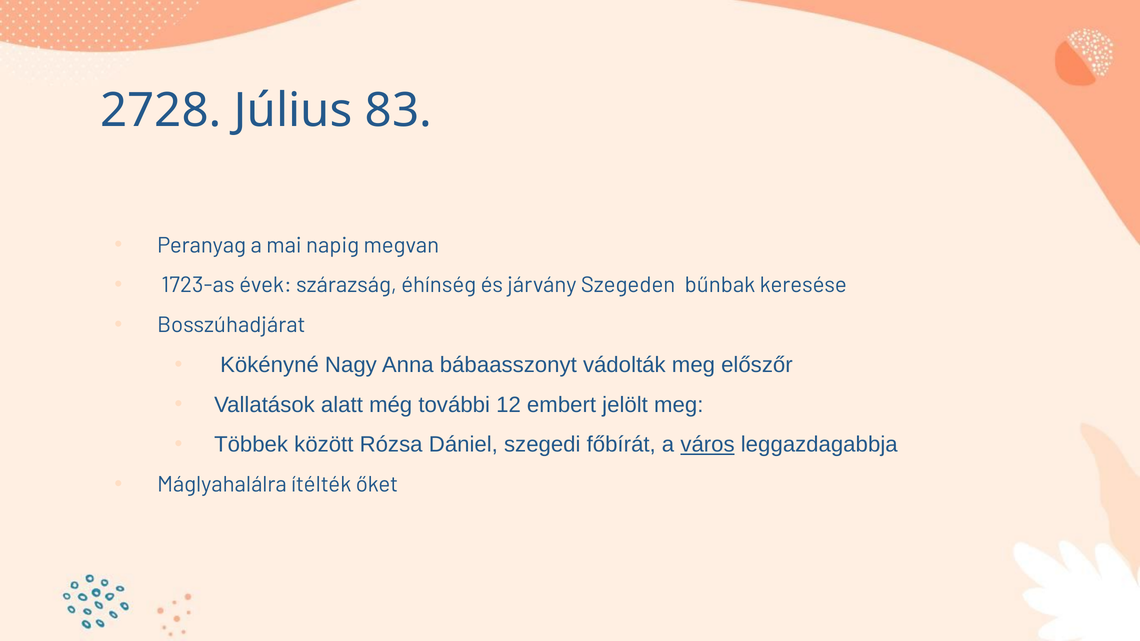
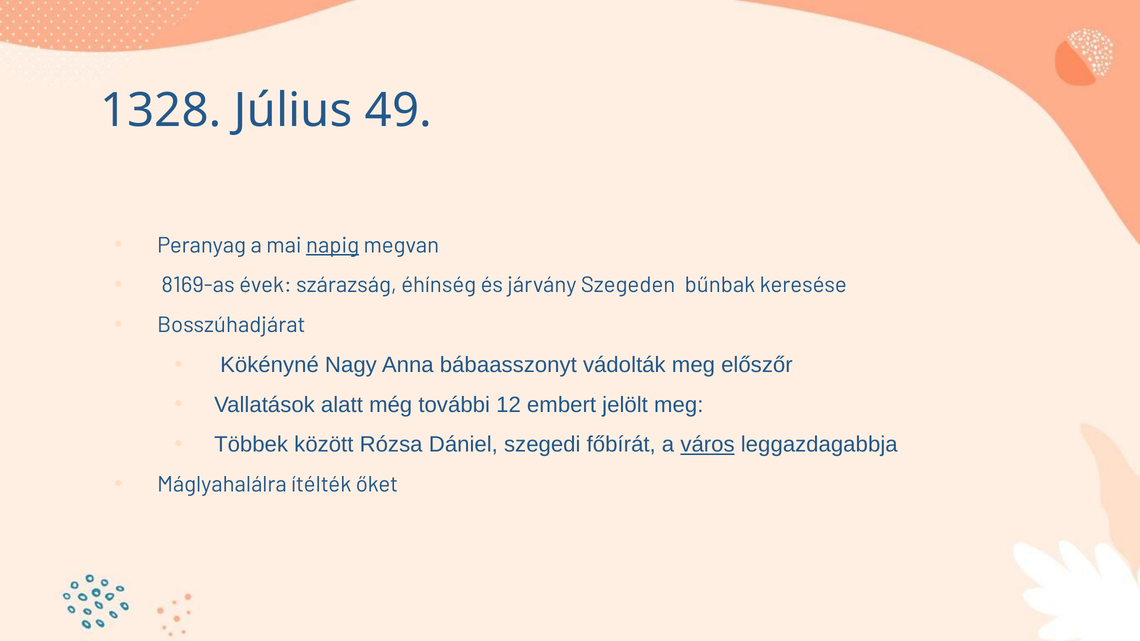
2728: 2728 -> 1328
83: 83 -> 49
napig underline: none -> present
1723-as: 1723-as -> 8169-as
